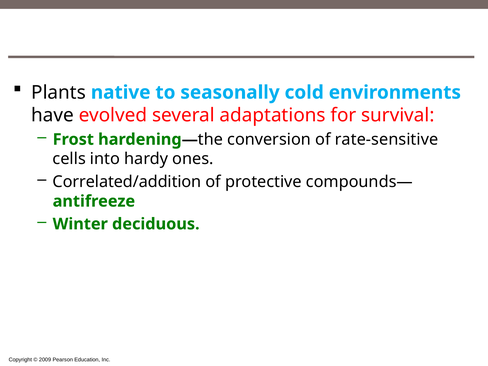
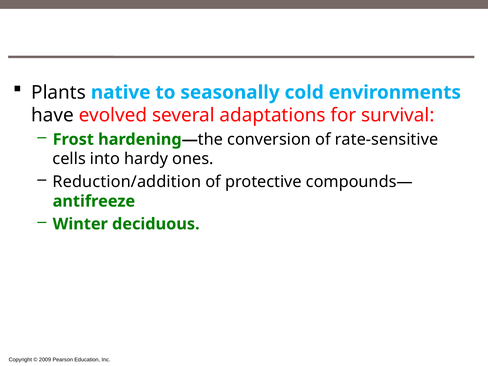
Correlated/addition: Correlated/addition -> Reduction/addition
